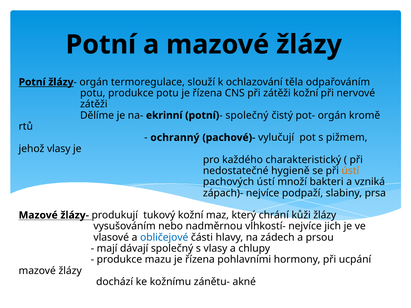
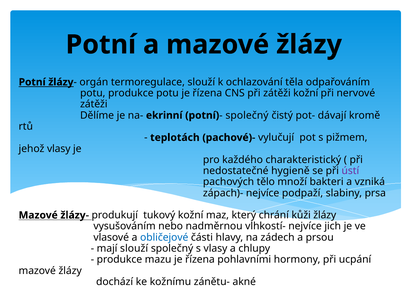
pot- orgán: orgán -> dávají
ochranný: ochranný -> teplotách
ústí at (350, 171) colour: orange -> purple
pachových ústí: ústí -> tělo
mají dávají: dávají -> slouží
